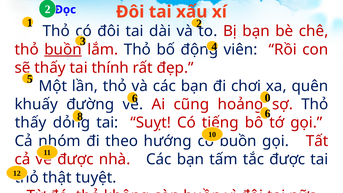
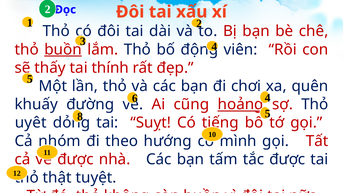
0 at (268, 98): 0 -> 4
hoảng underline: none -> present
6 at (268, 114): 6 -> 5
thấy at (31, 123): thấy -> uyêt
buồn at (238, 141): buồn -> mình
